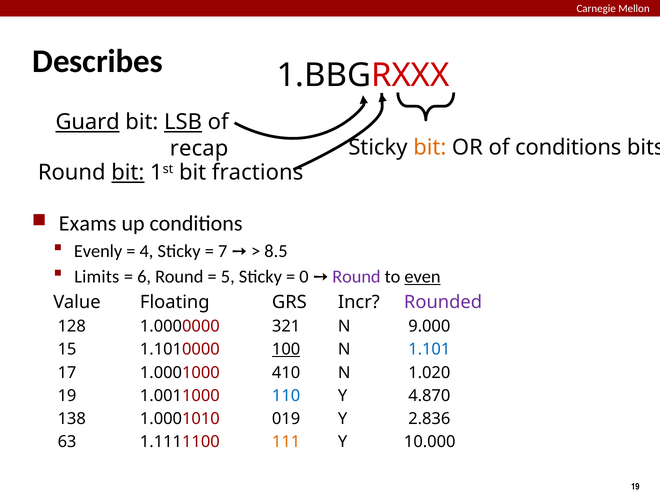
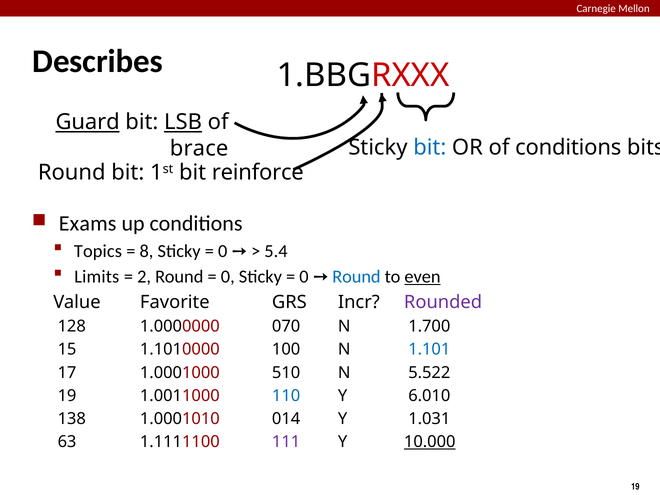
bit at (430, 147) colour: orange -> blue
recap: recap -> brace
bit at (128, 173) underline: present -> none
fractions: fractions -> reinforce
Evenly: Evenly -> Topics
4: 4 -> 8
7 at (223, 251): 7 -> 0
8.5: 8.5 -> 5.4
6: 6 -> 2
5 at (228, 277): 5 -> 0
Round at (356, 277) colour: purple -> blue
Floating: Floating -> Favorite
321: 321 -> 070
9.000: 9.000 -> 1.700
100 underline: present -> none
410: 410 -> 510
1.020: 1.020 -> 5.522
4.870: 4.870 -> 6.010
019: 019 -> 014
2.836: 2.836 -> 1.031
111 colour: orange -> purple
10.000 underline: none -> present
